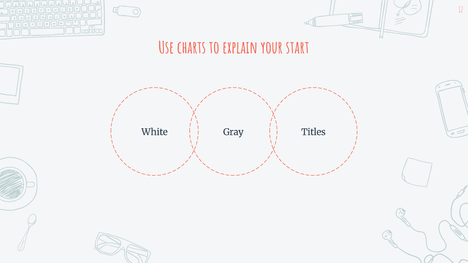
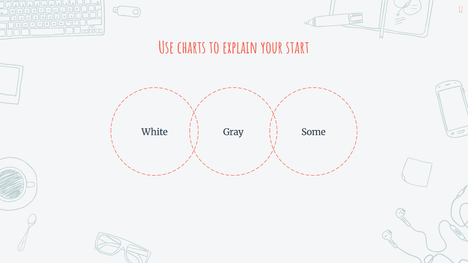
Titles: Titles -> Some
